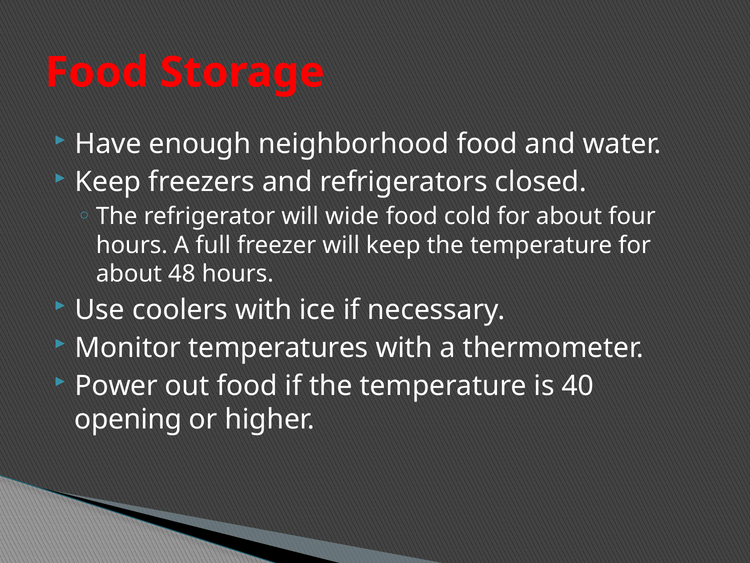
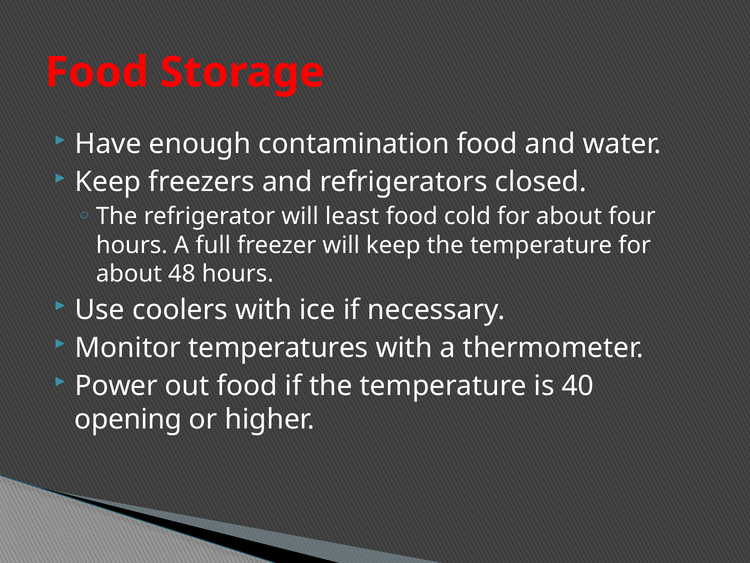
neighborhood: neighborhood -> contamination
wide: wide -> least
